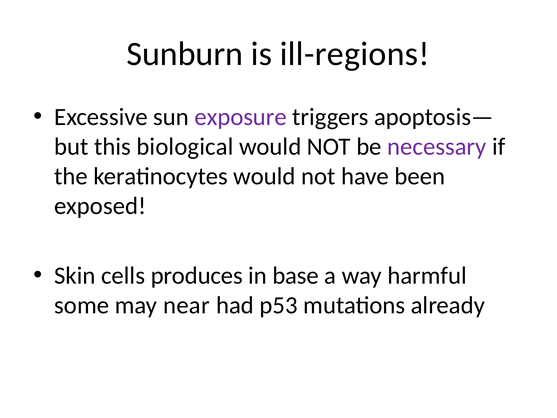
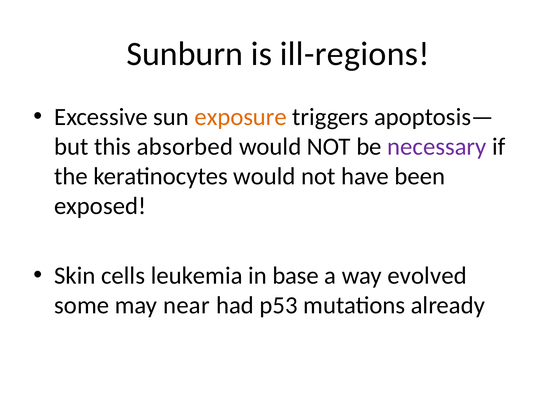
exposure colour: purple -> orange
biological: biological -> absorbed
produces: produces -> leukemia
harmful: harmful -> evolved
